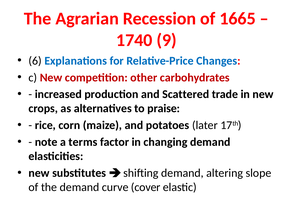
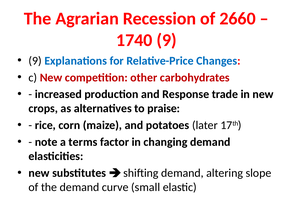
1665: 1665 -> 2660
6 at (35, 61): 6 -> 9
Scattered: Scattered -> Response
cover: cover -> small
